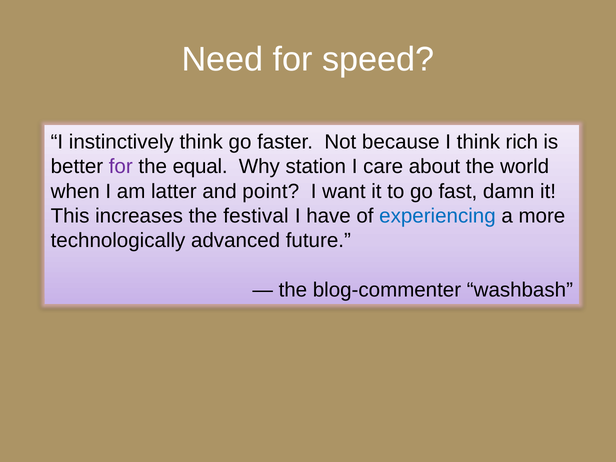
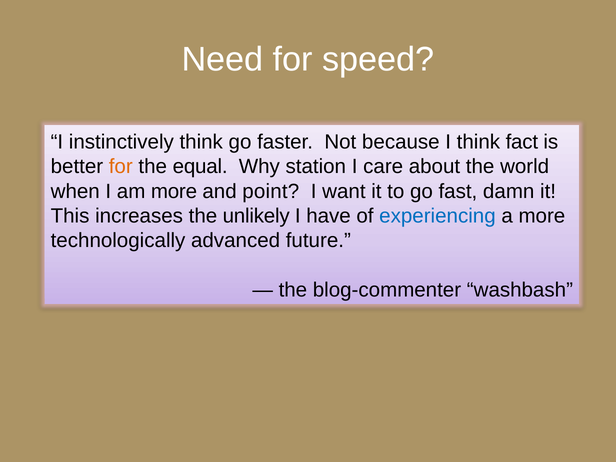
rich: rich -> fact
for at (121, 167) colour: purple -> orange
am latter: latter -> more
festival: festival -> unlikely
